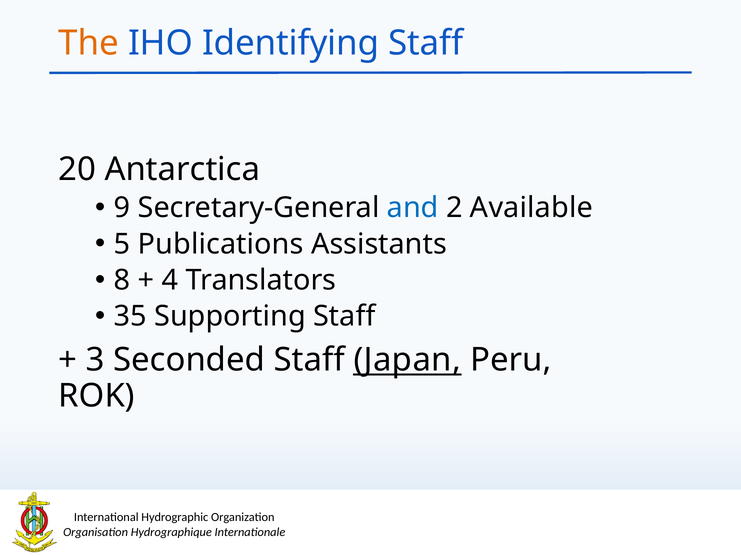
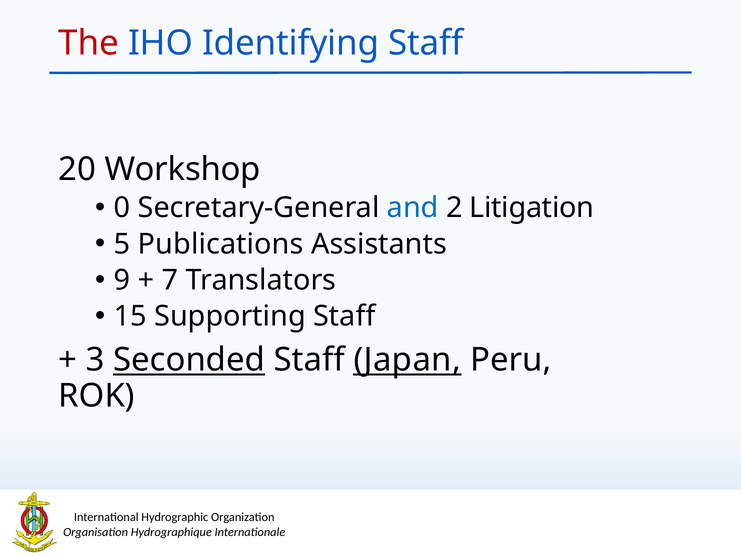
The colour: orange -> red
Antarctica: Antarctica -> Workshop
9: 9 -> 0
Available: Available -> Litigation
8: 8 -> 9
4: 4 -> 7
35: 35 -> 15
Seconded underline: none -> present
